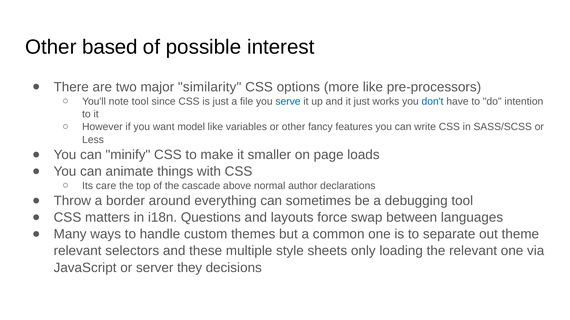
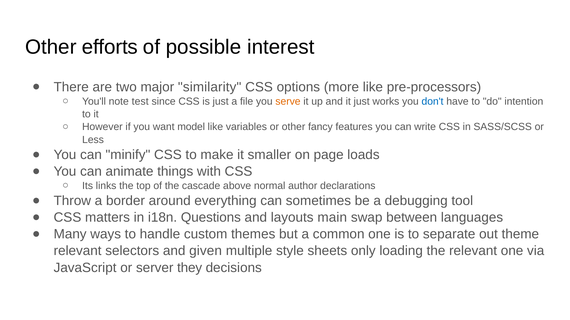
based: based -> efforts
note tool: tool -> test
serve colour: blue -> orange
care: care -> links
force: force -> main
these: these -> given
